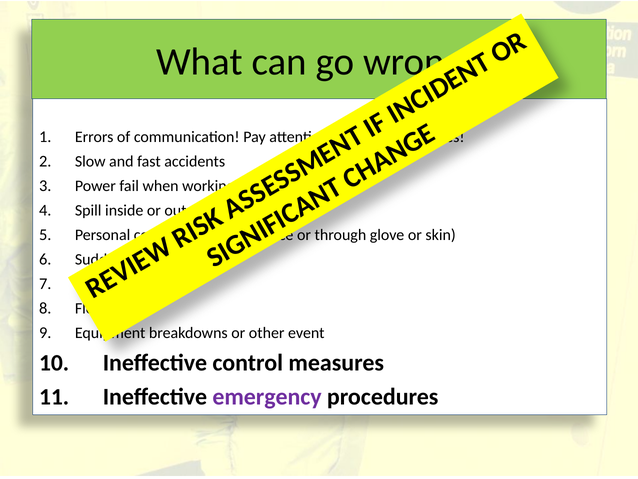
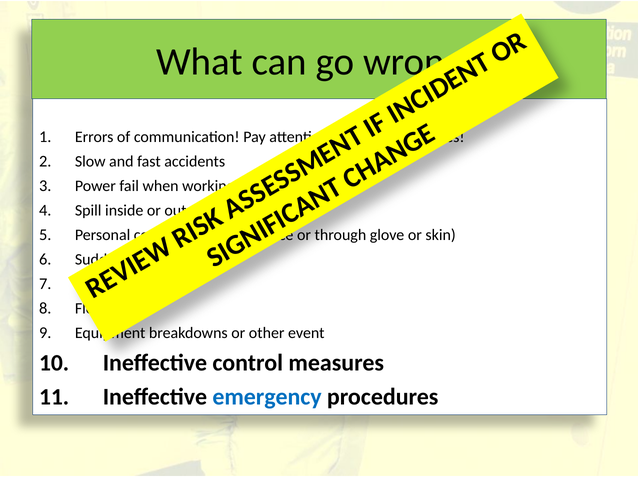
emergency colour: purple -> blue
